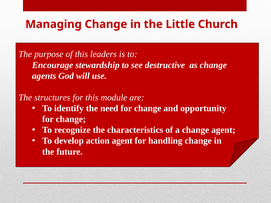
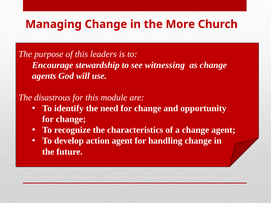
Little: Little -> More
destructive: destructive -> witnessing
structures: structures -> disastrous
